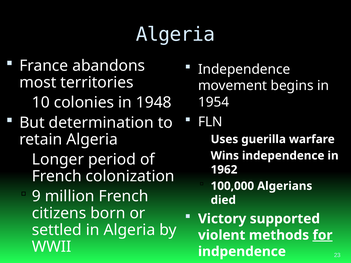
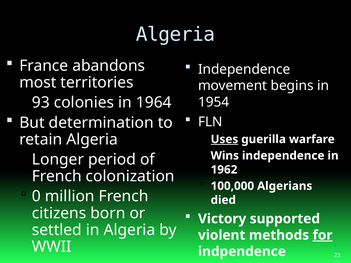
10: 10 -> 93
1948: 1948 -> 1964
Uses underline: none -> present
9: 9 -> 0
